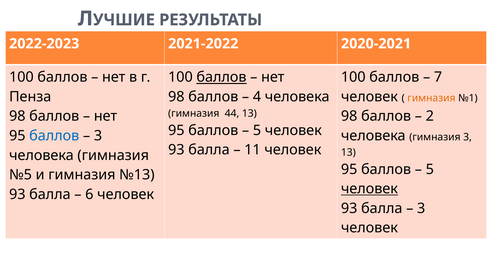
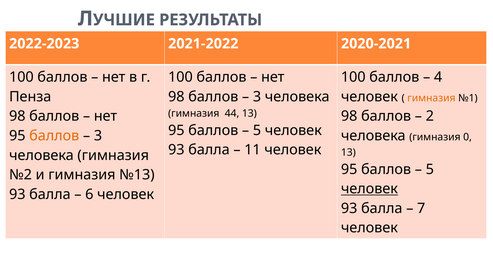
баллов at (221, 77) underline: present -> none
7: 7 -> 4
4 at (257, 97): 4 -> 3
баллов at (54, 136) colour: blue -> orange
гимназия 3: 3 -> 0
№5: №5 -> №2
3 at (421, 209): 3 -> 7
